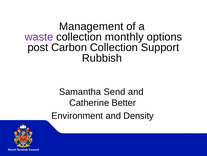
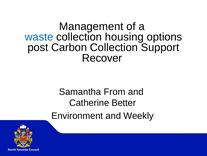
waste colour: purple -> blue
monthly: monthly -> housing
Rubbish: Rubbish -> Recover
Send: Send -> From
Density: Density -> Weekly
